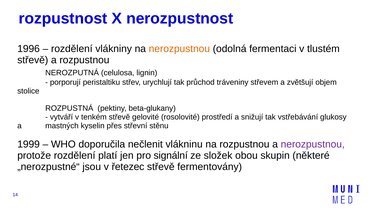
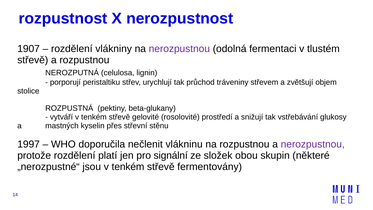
1996: 1996 -> 1907
nerozpustnou at (179, 49) colour: orange -> purple
1999: 1999 -> 1997
jsou v řetezec: řetezec -> tenkém
